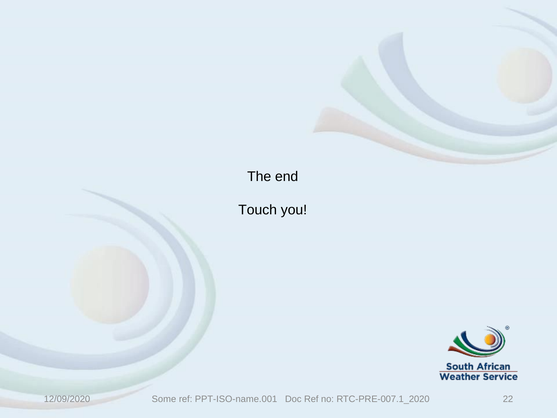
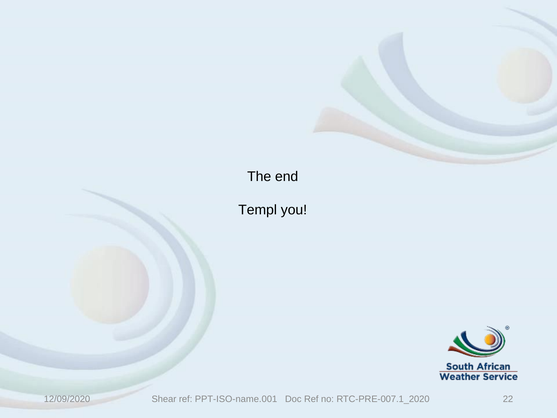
Touch: Touch -> Templ
Some: Some -> Shear
